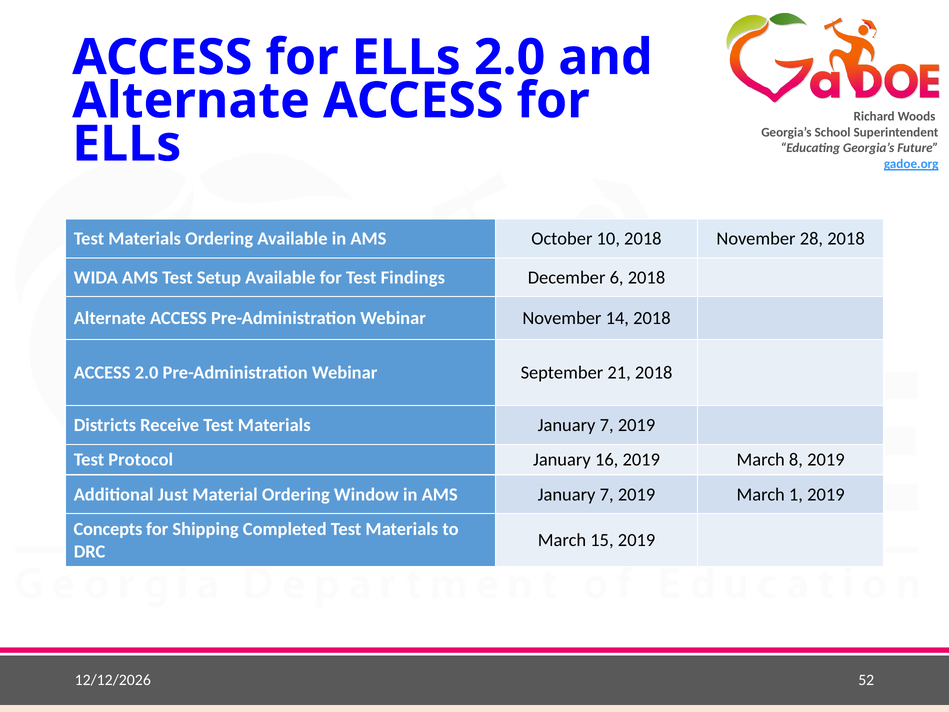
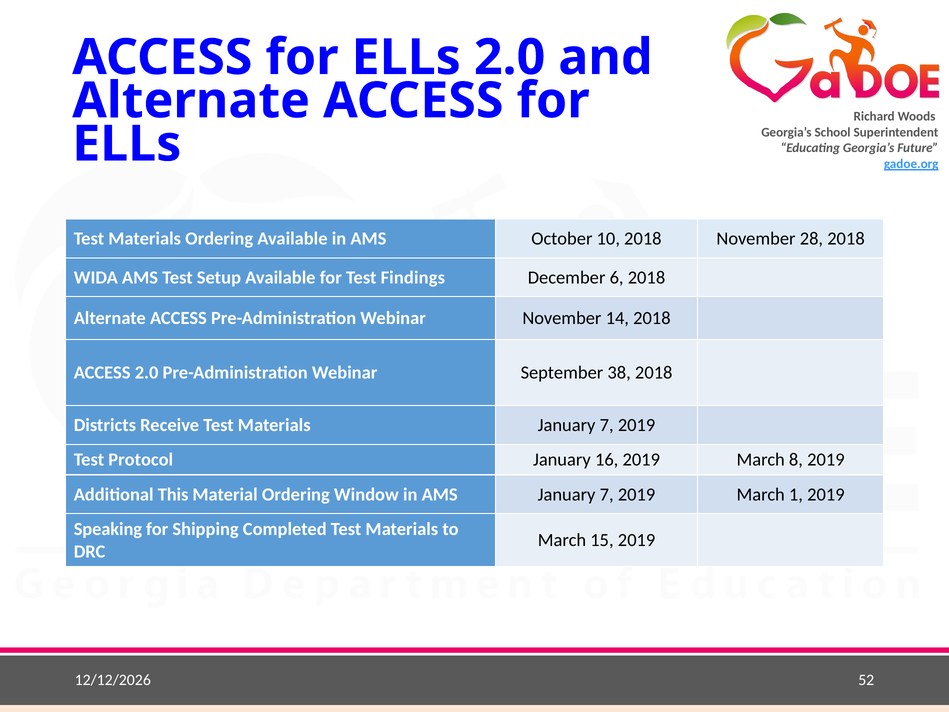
21: 21 -> 38
Just: Just -> This
Concepts: Concepts -> Speaking
